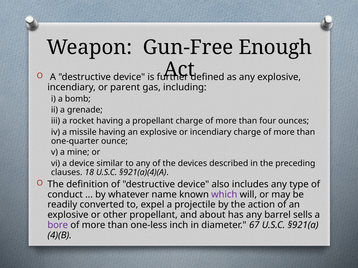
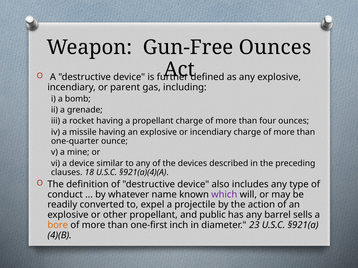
Gun-Free Enough: Enough -> Ounces
about: about -> public
bore colour: purple -> orange
one-less: one-less -> one-first
67: 67 -> 23
